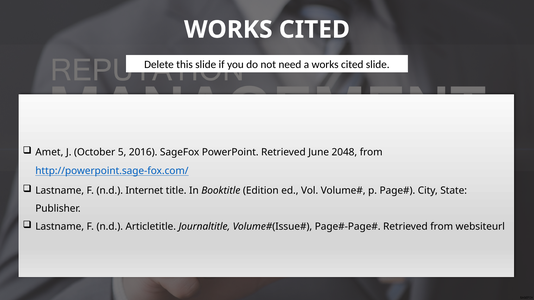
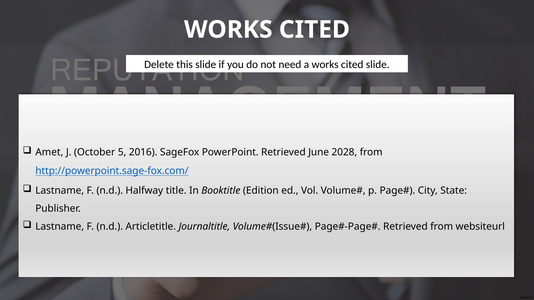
2048: 2048 -> 2028
Internet: Internet -> Halfway
